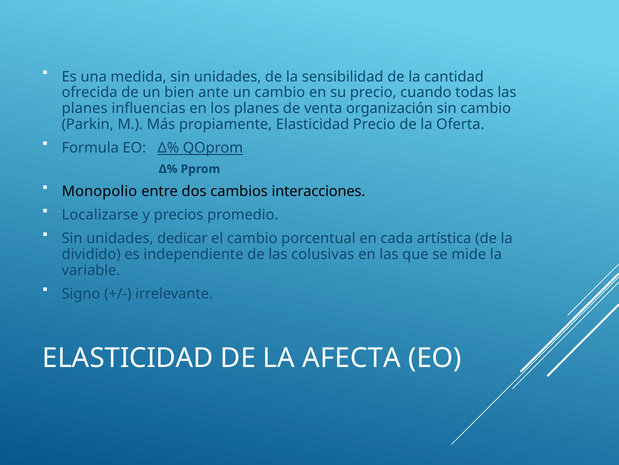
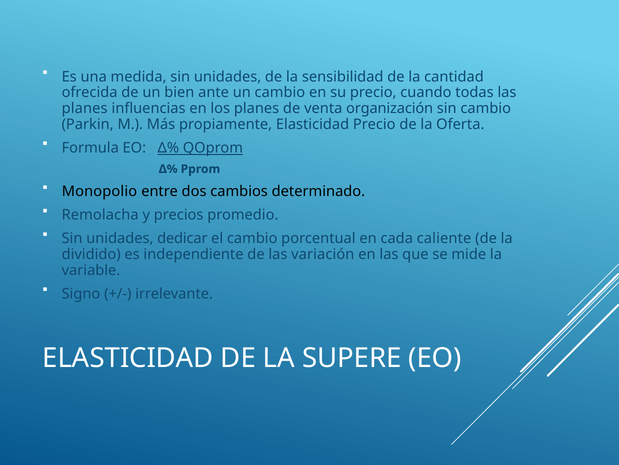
interacciones: interacciones -> determinado
Localizarse: Localizarse -> Remolacha
artística: artística -> caliente
colusivas: colusivas -> variación
AFECTA: AFECTA -> SUPERE
